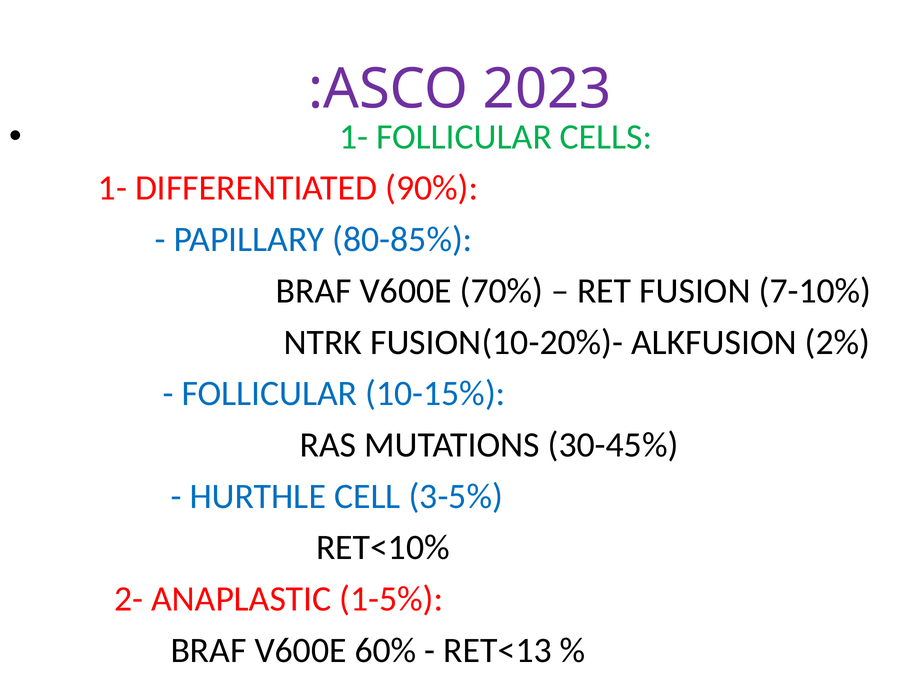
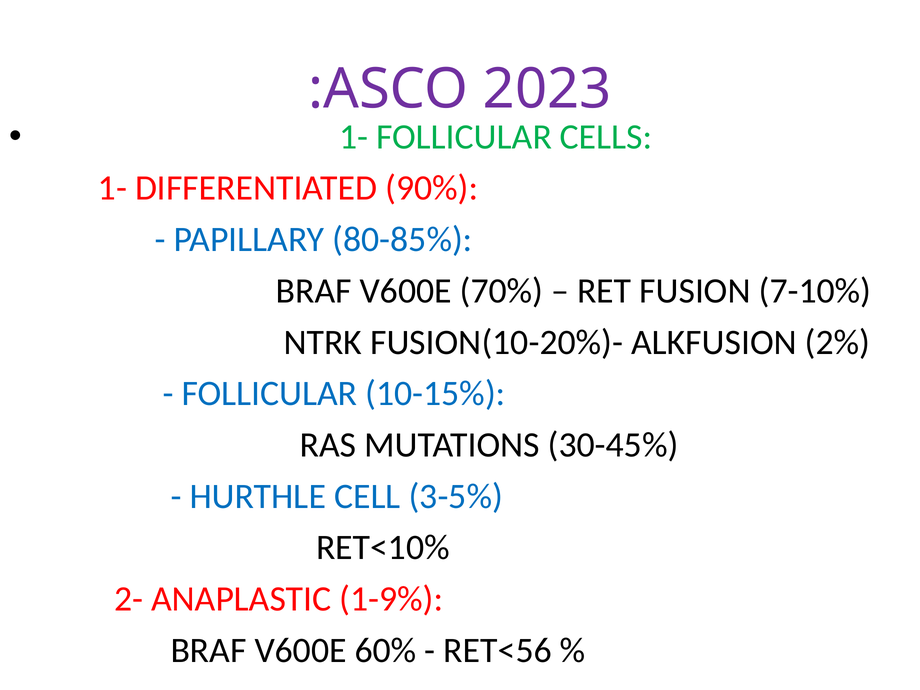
1-5%: 1-5% -> 1-9%
RET<13: RET<13 -> RET<56
